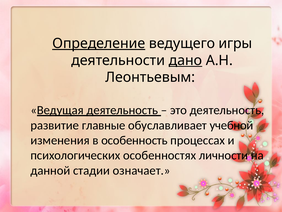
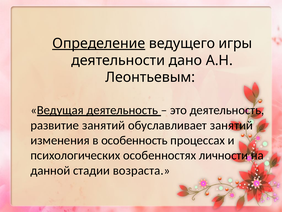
дано underline: present -> none
развитие главные: главные -> занятий
обуславливает учебной: учебной -> занятий
означает: означает -> возраста
